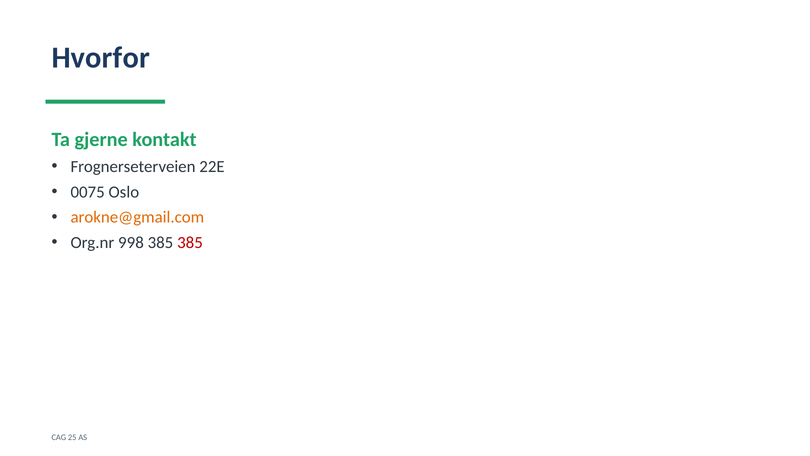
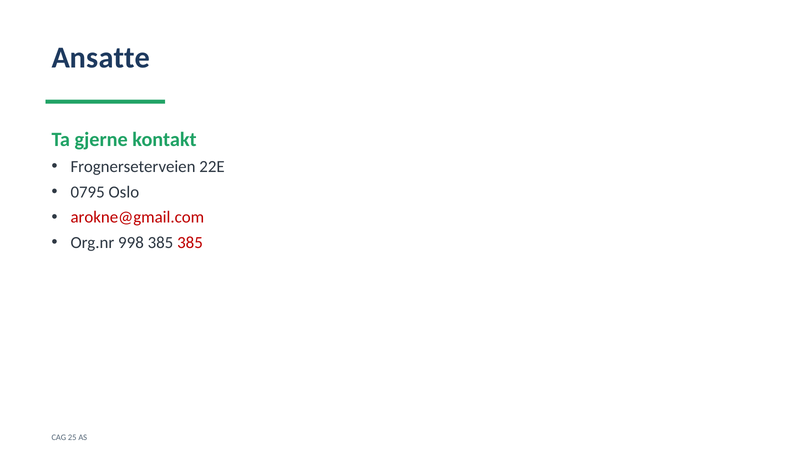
Hvorfor: Hvorfor -> Ansatte
0075: 0075 -> 0795
arokne@gmail.com colour: orange -> red
